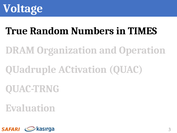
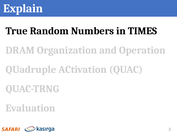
Voltage: Voltage -> Explain
